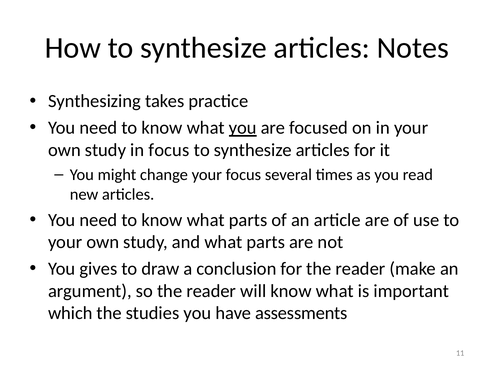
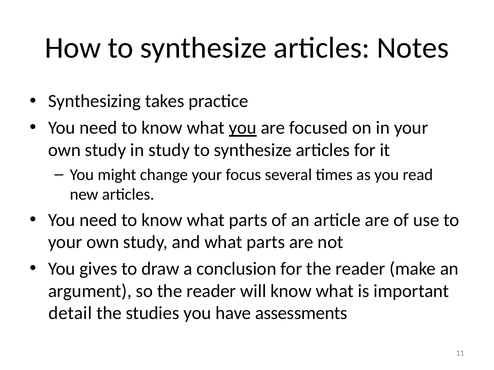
in focus: focus -> study
which: which -> detail
